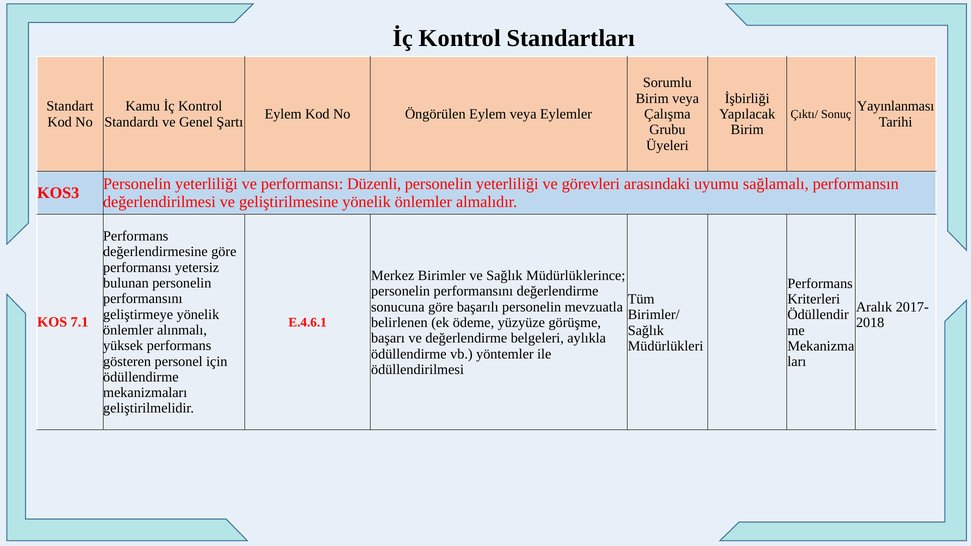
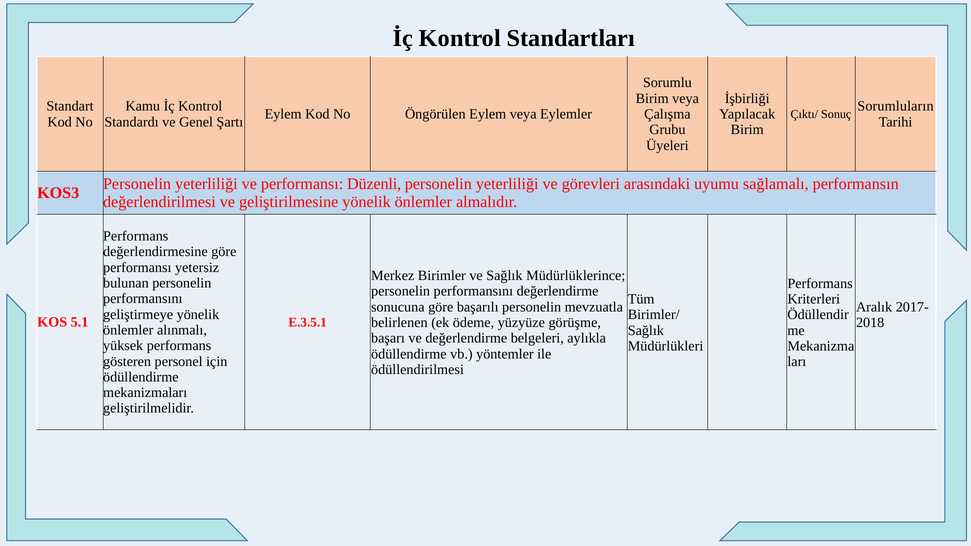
Yayınlanması: Yayınlanması -> Sorumluların
7.1: 7.1 -> 5.1
E.4.6.1: E.4.6.1 -> E.3.5.1
